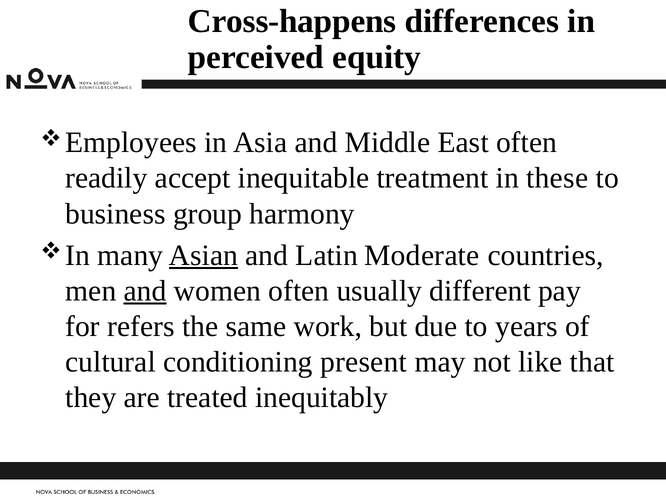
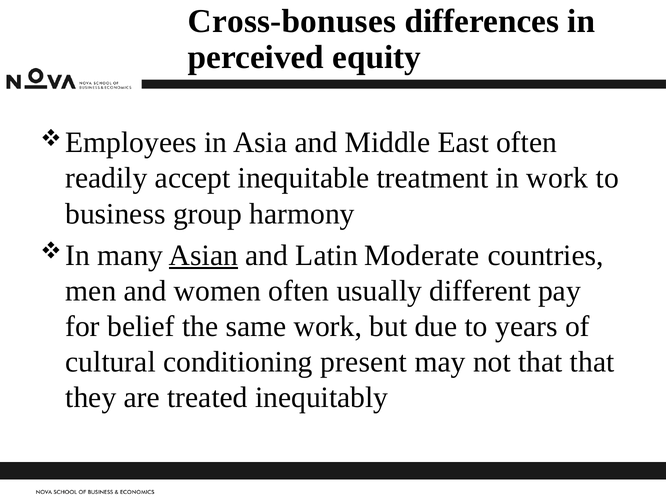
Cross-happens: Cross-happens -> Cross-bonuses
in these: these -> work
and at (145, 291) underline: present -> none
refers: refers -> belief
not like: like -> that
